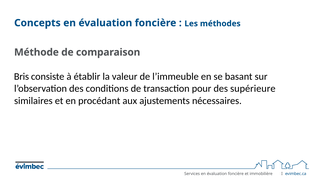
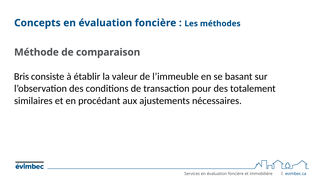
supérieure: supérieure -> totalement
